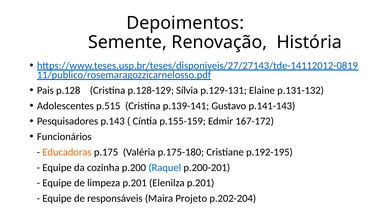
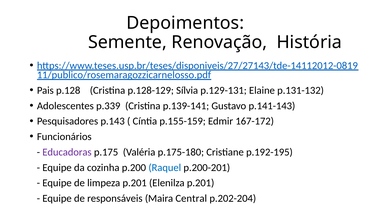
p.515: p.515 -> p.339
Educadoras colour: orange -> purple
Projeto: Projeto -> Central
